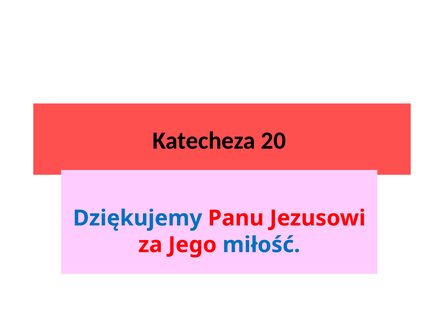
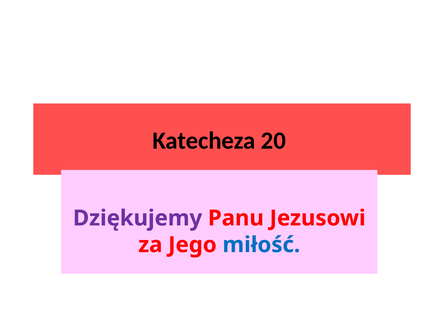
Dziękujemy colour: blue -> purple
